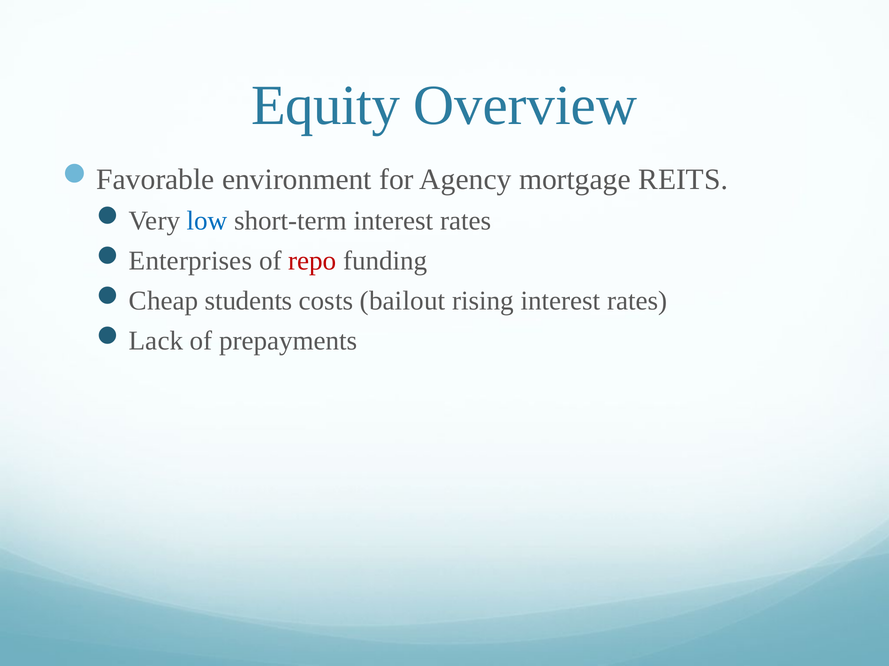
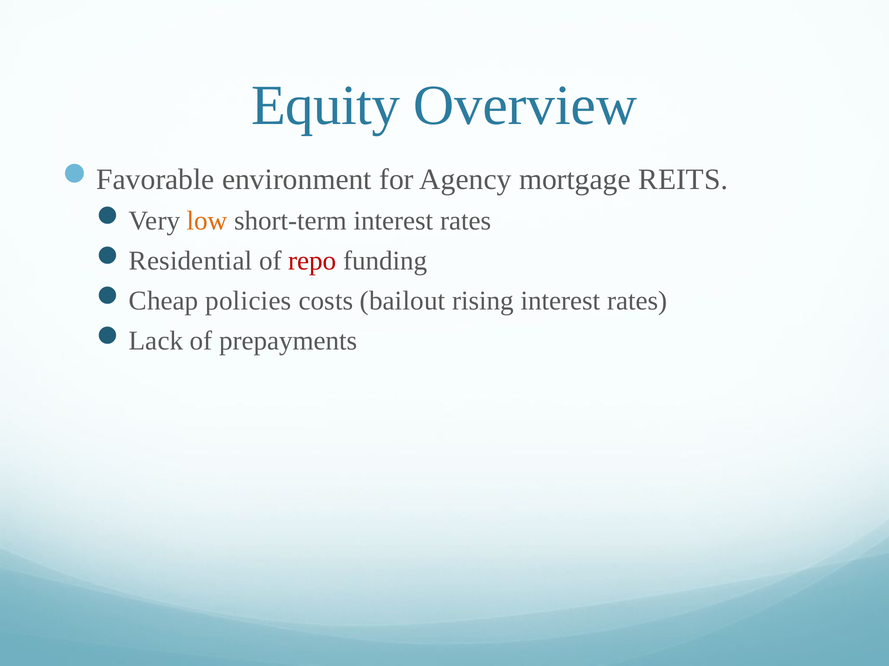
low colour: blue -> orange
Enterprises: Enterprises -> Residential
students: students -> policies
